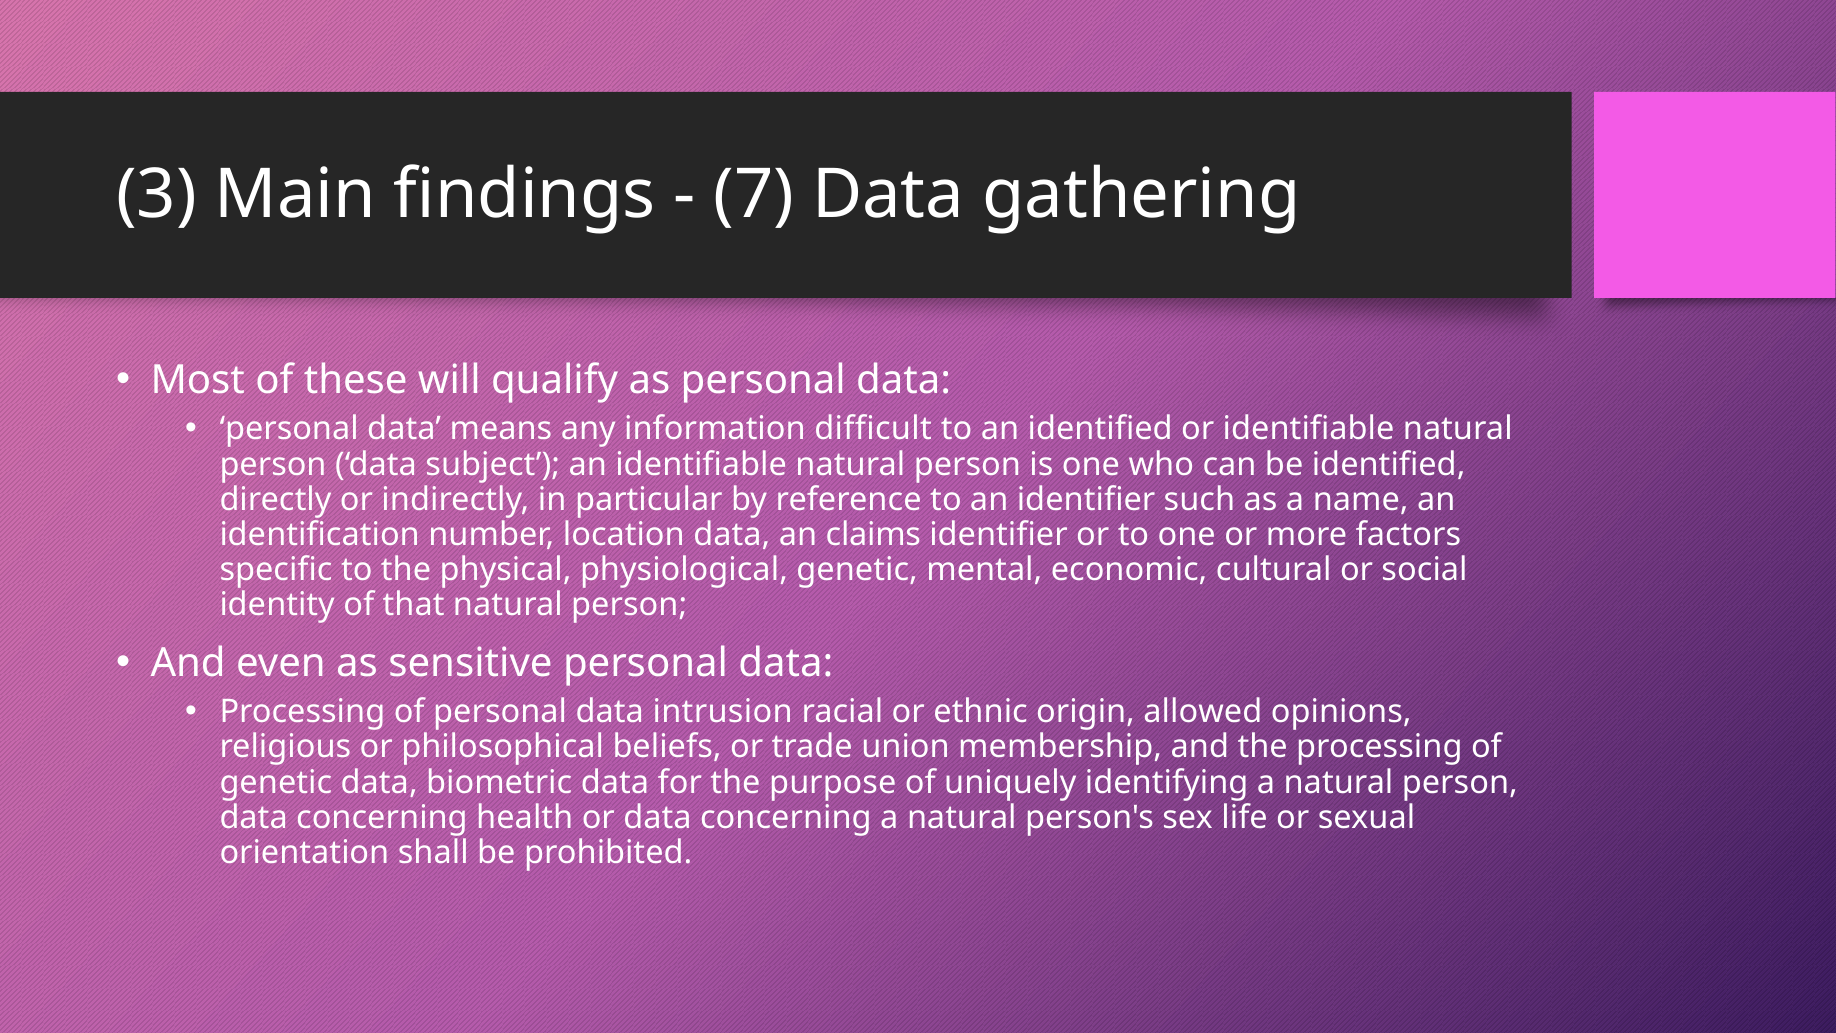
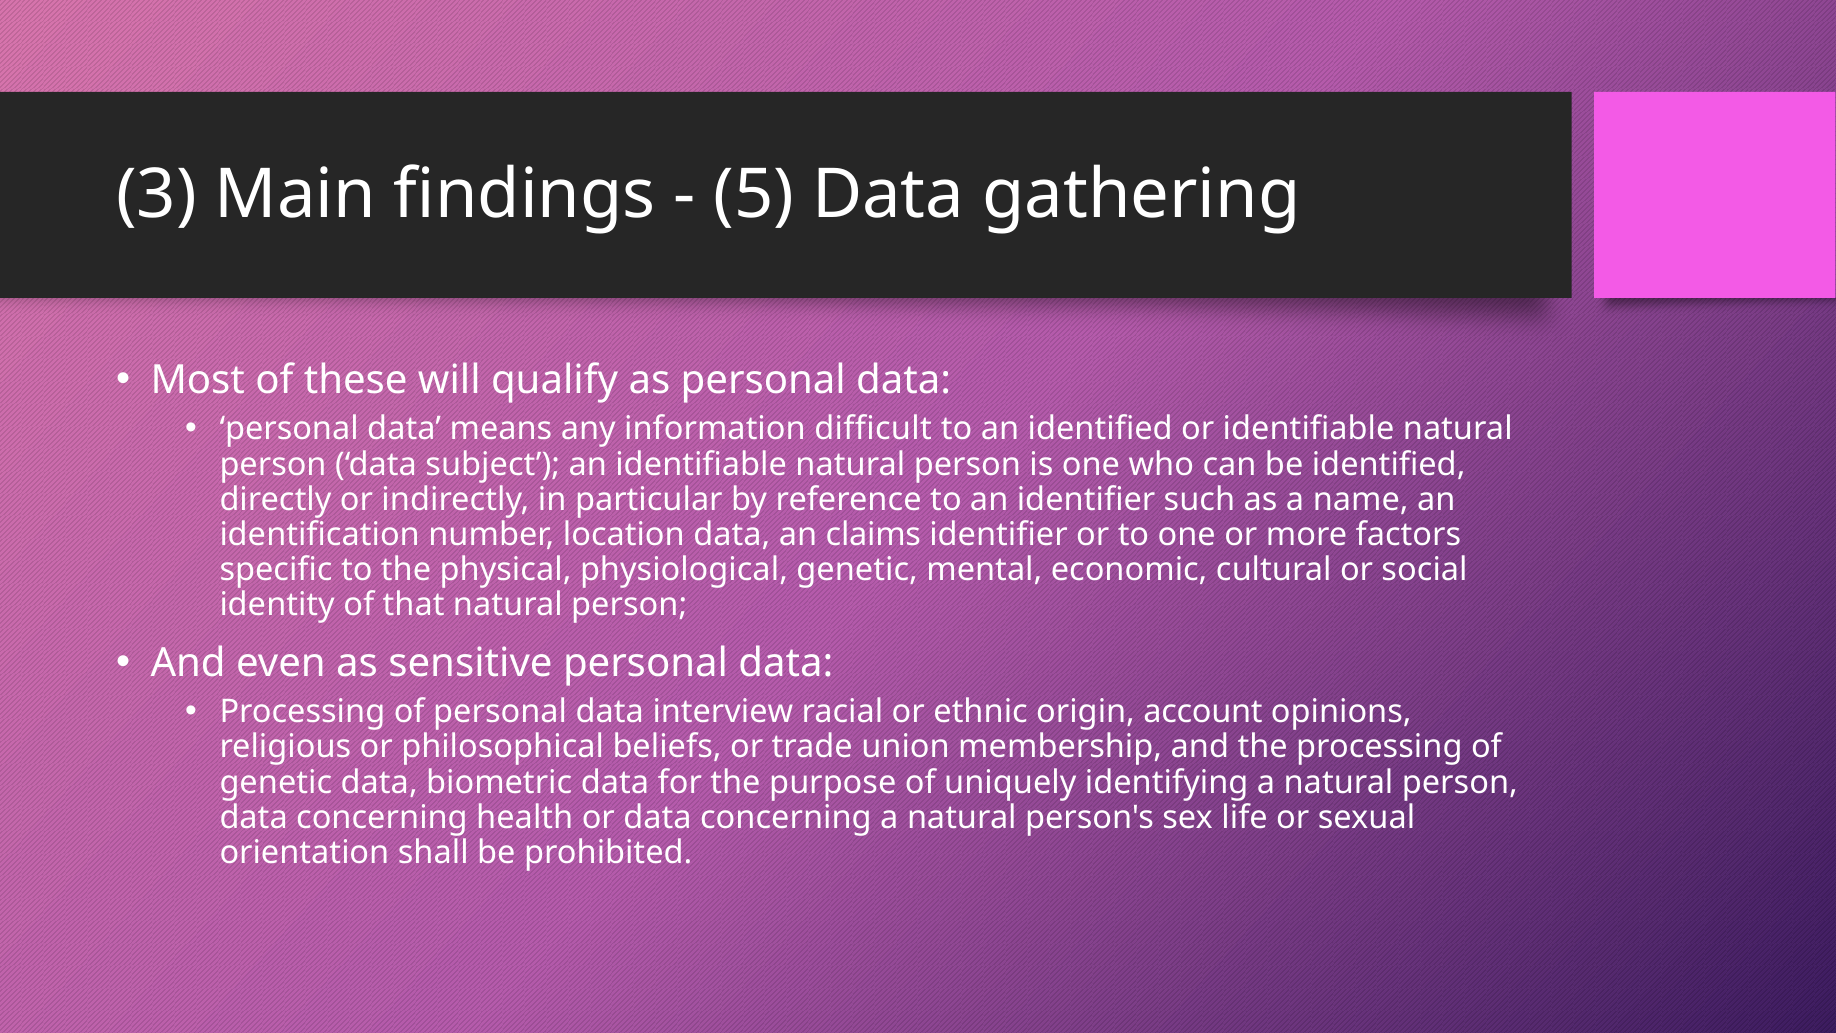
7: 7 -> 5
intrusion: intrusion -> interview
allowed: allowed -> account
